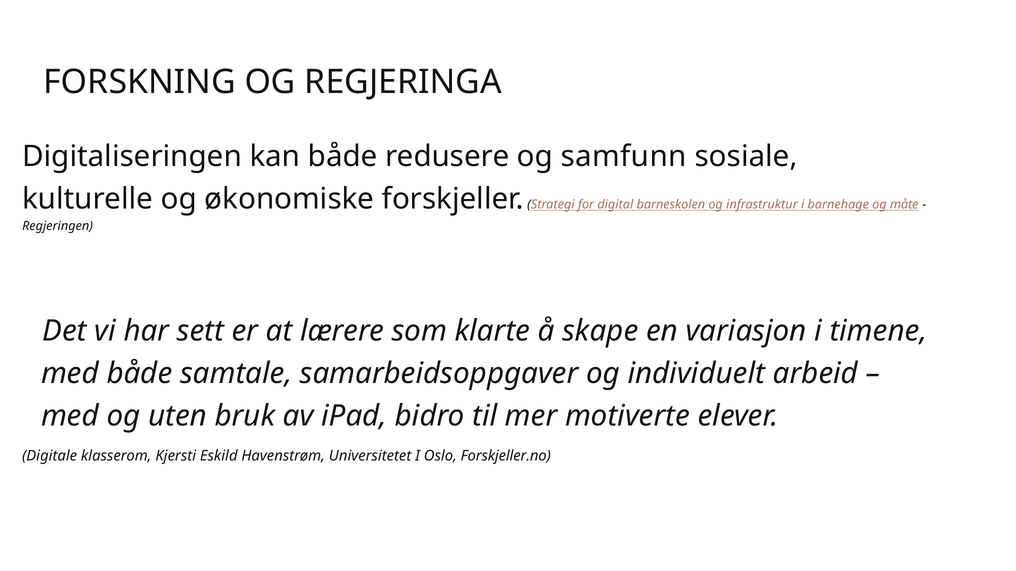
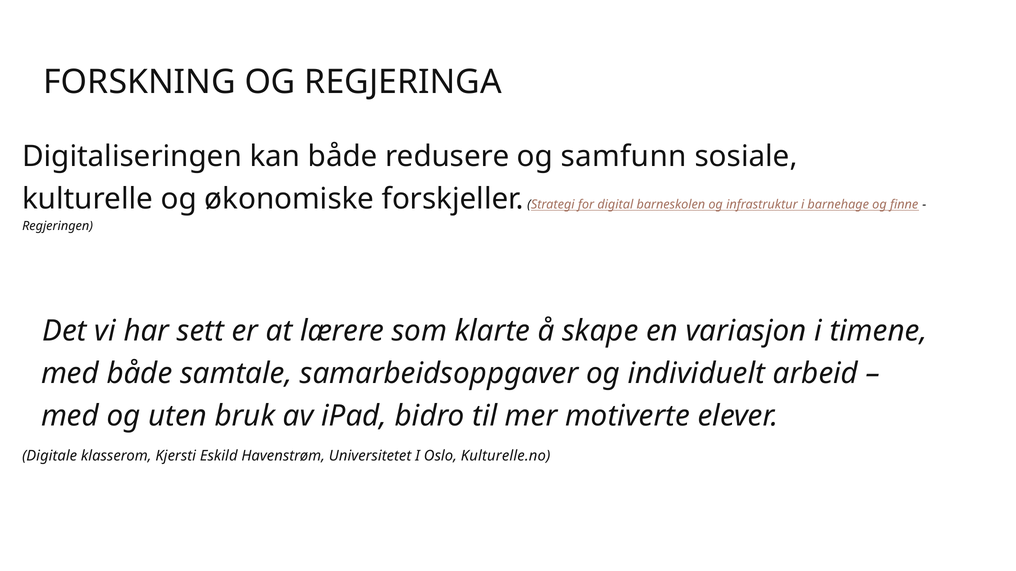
måte: måte -> finne
Forskjeller.no: Forskjeller.no -> Kulturelle.no
